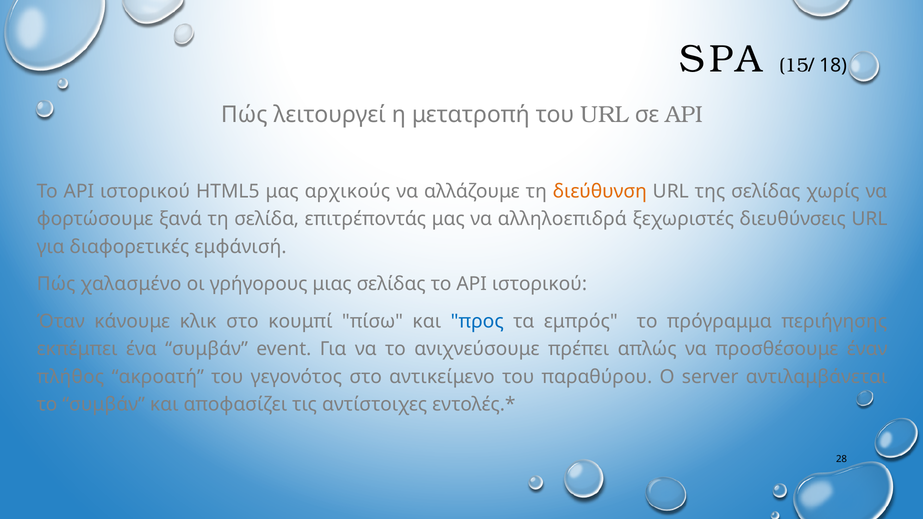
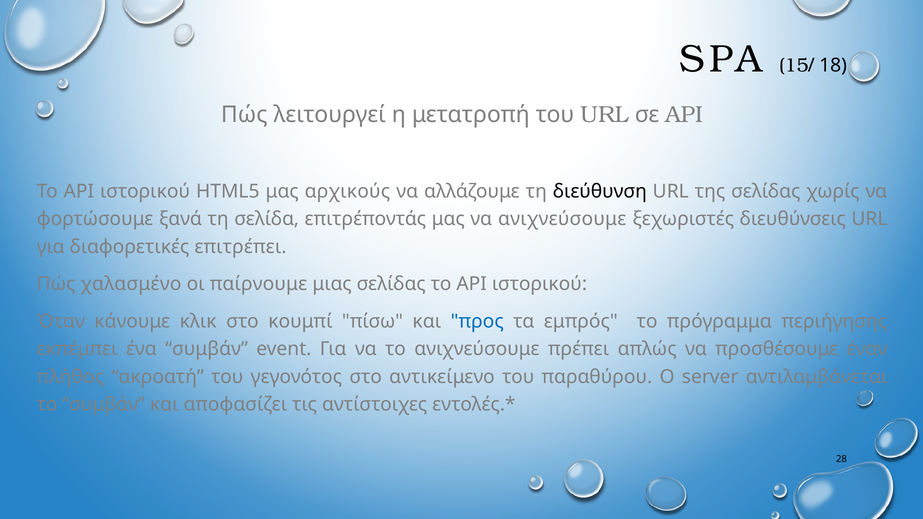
διεύθυνση colour: orange -> black
να αλληλοεπιδρά: αλληλοεπιδρά -> ανιχνεύσουμε
εμφάνισή: εμφάνισή -> επιτρέπει
γρήγορους: γρήγορους -> παίρνουμε
